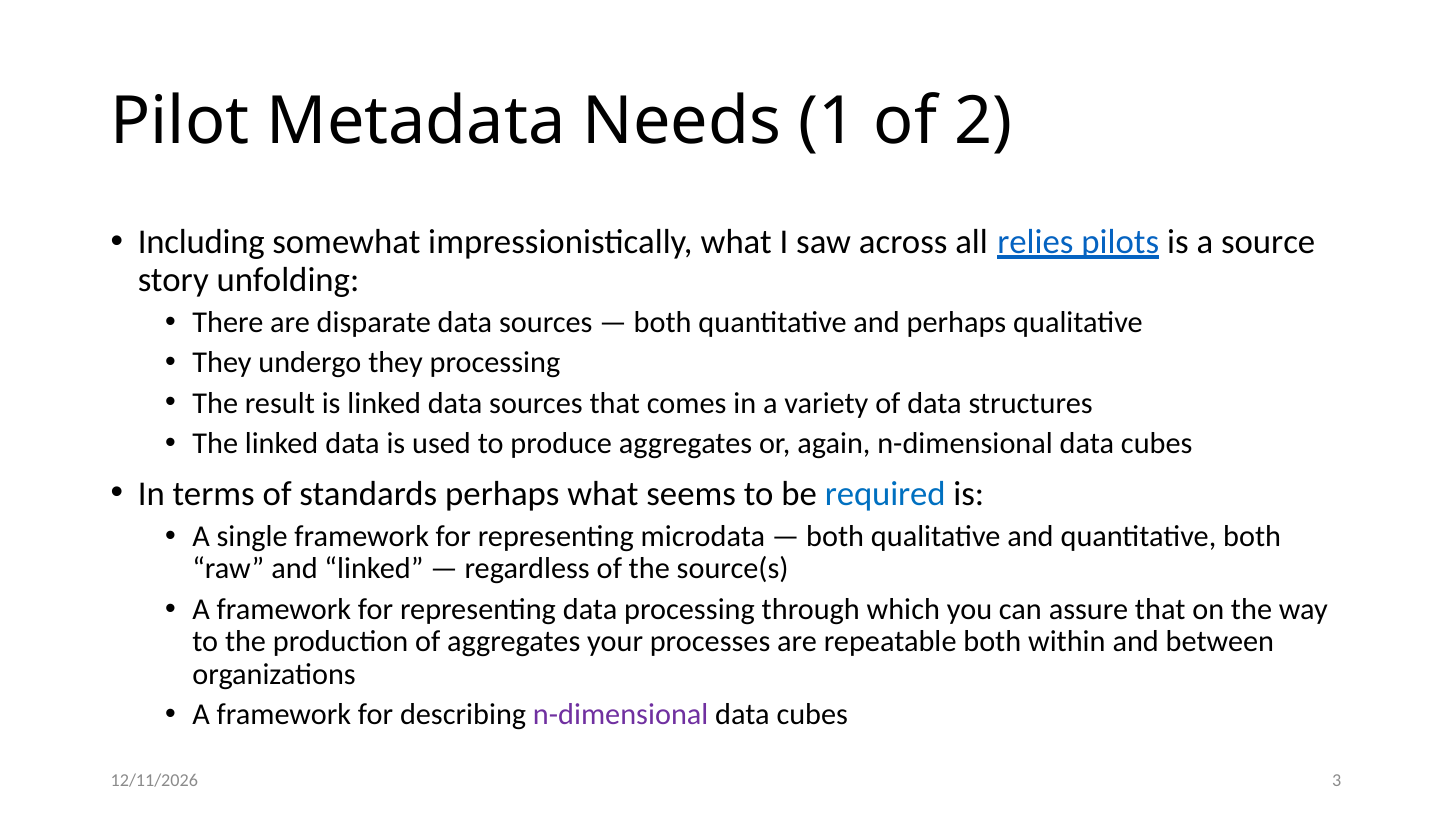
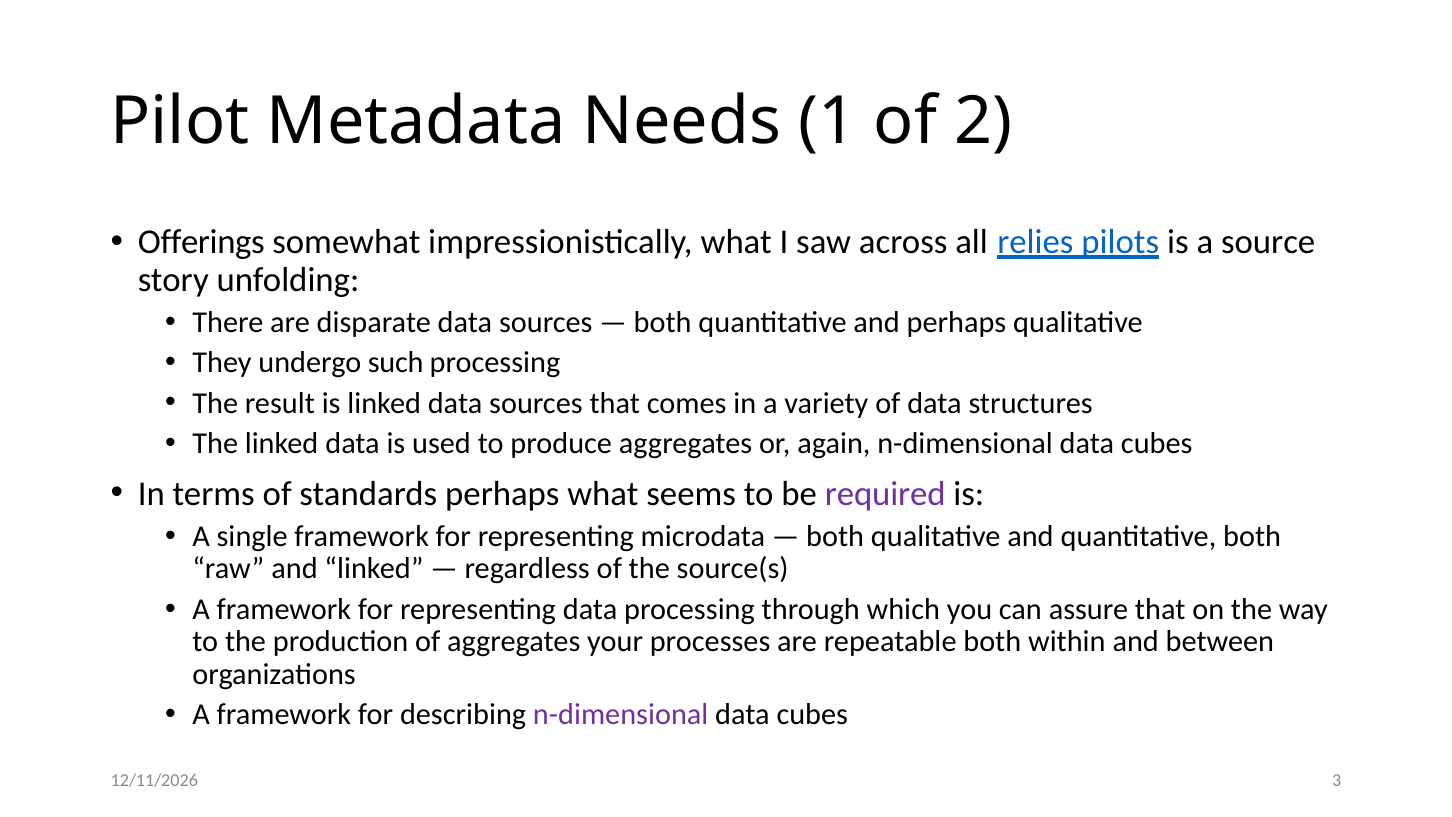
Including: Including -> Offerings
undergo they: they -> such
required colour: blue -> purple
